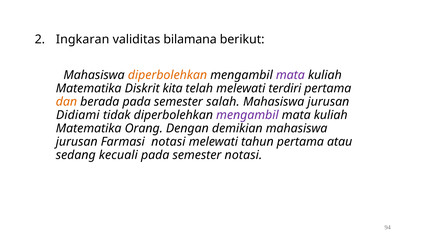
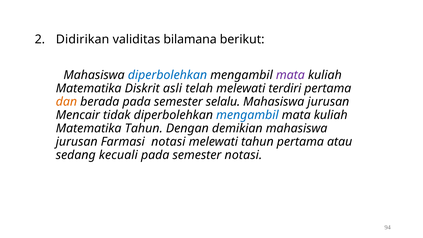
Ingkaran: Ingkaran -> Didirikan
diperbolehkan at (167, 75) colour: orange -> blue
kita: kita -> asli
salah: salah -> selalu
Didiami: Didiami -> Mencair
mengambil at (247, 115) colour: purple -> blue
Matematika Orang: Orang -> Tahun
